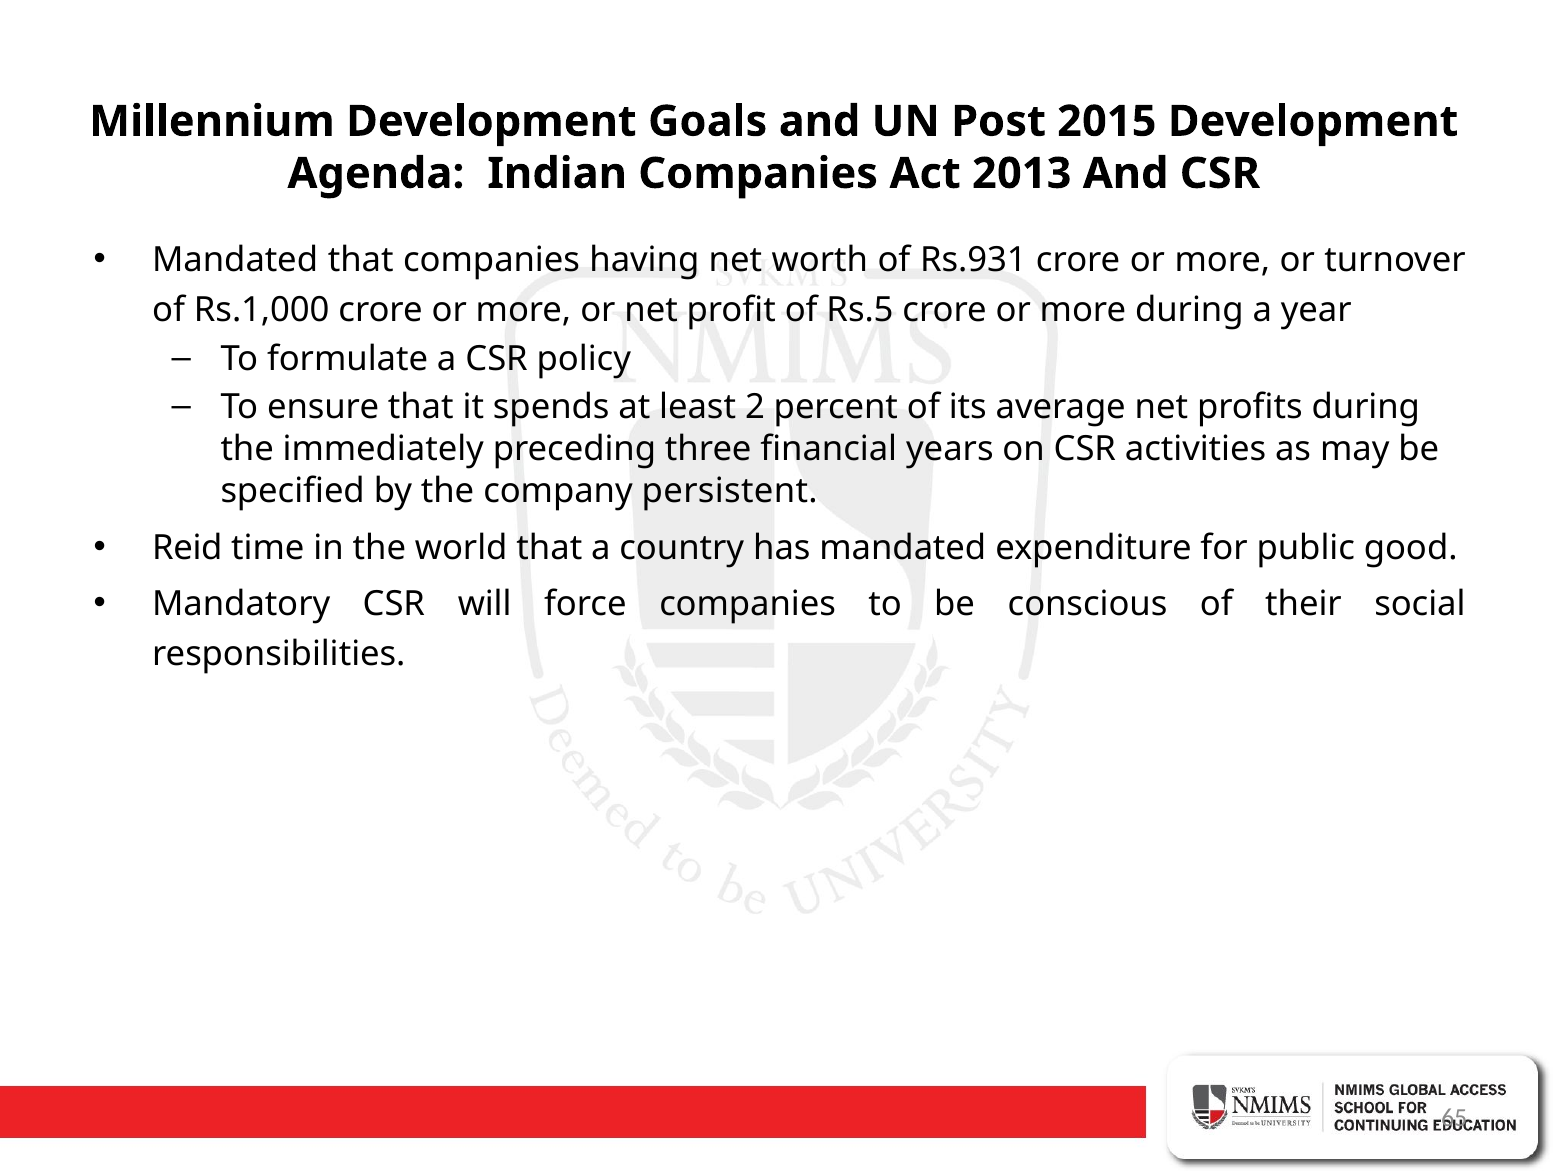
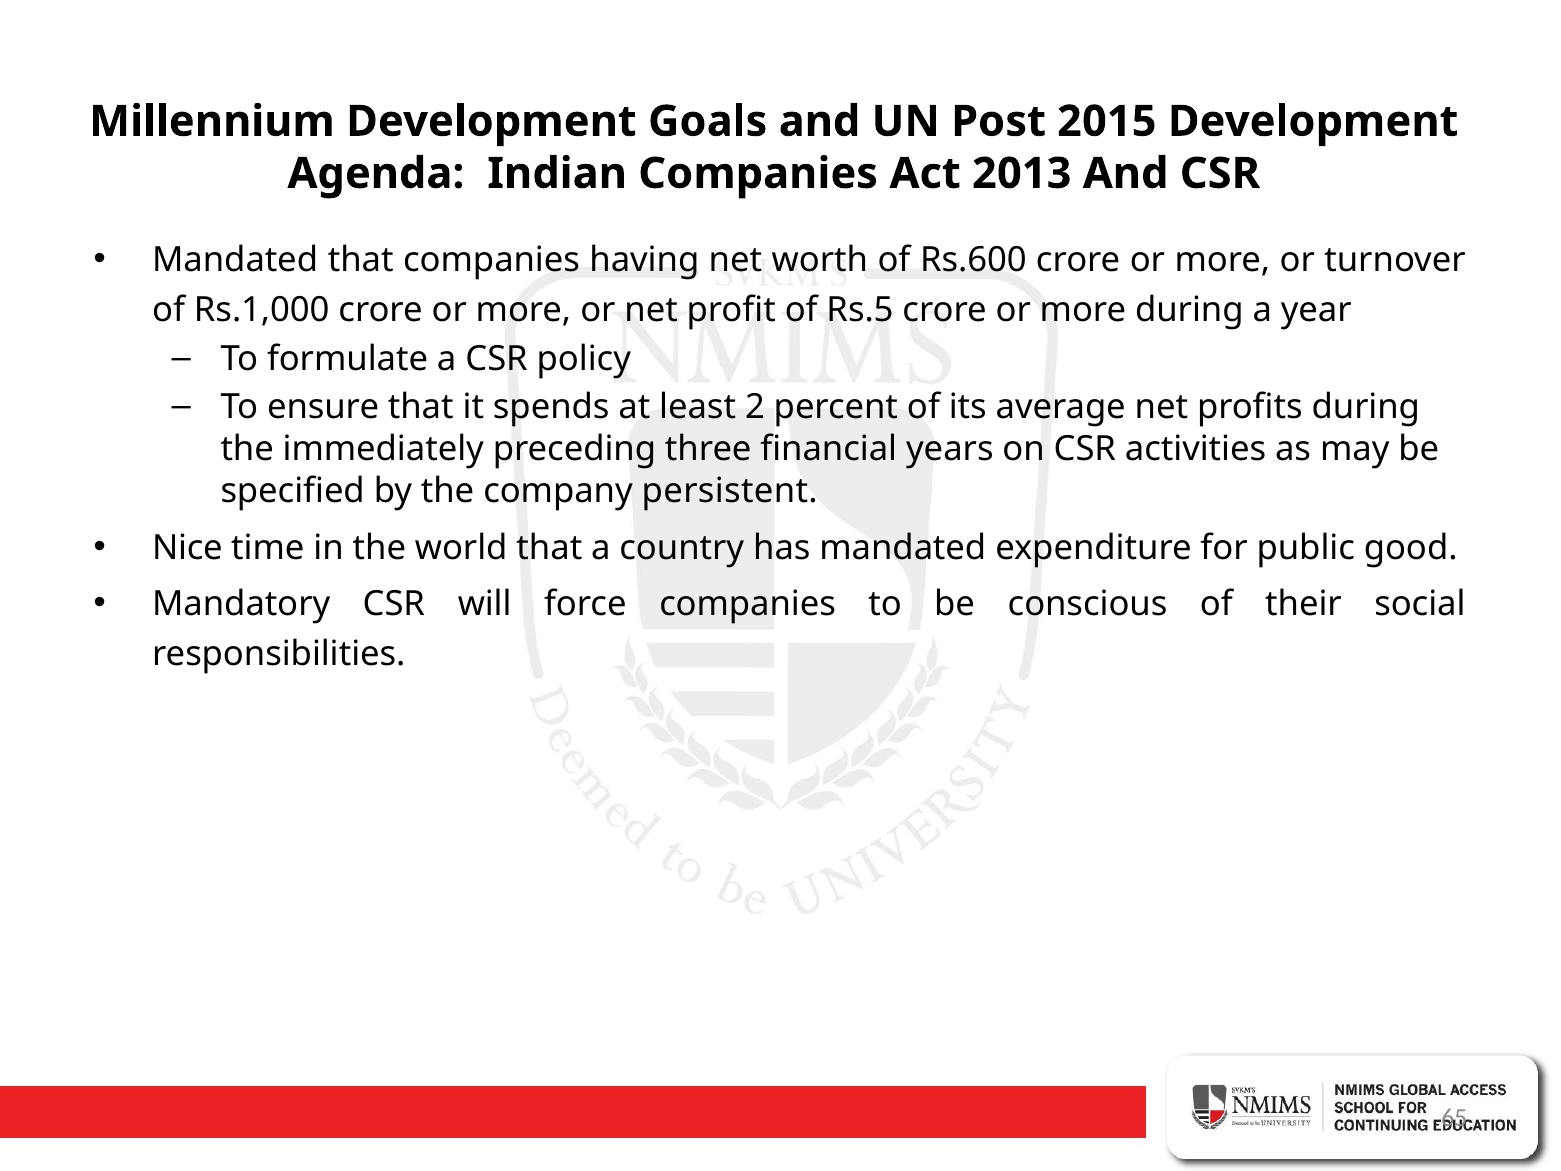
Rs.931: Rs.931 -> Rs.600
Reid: Reid -> Nice
